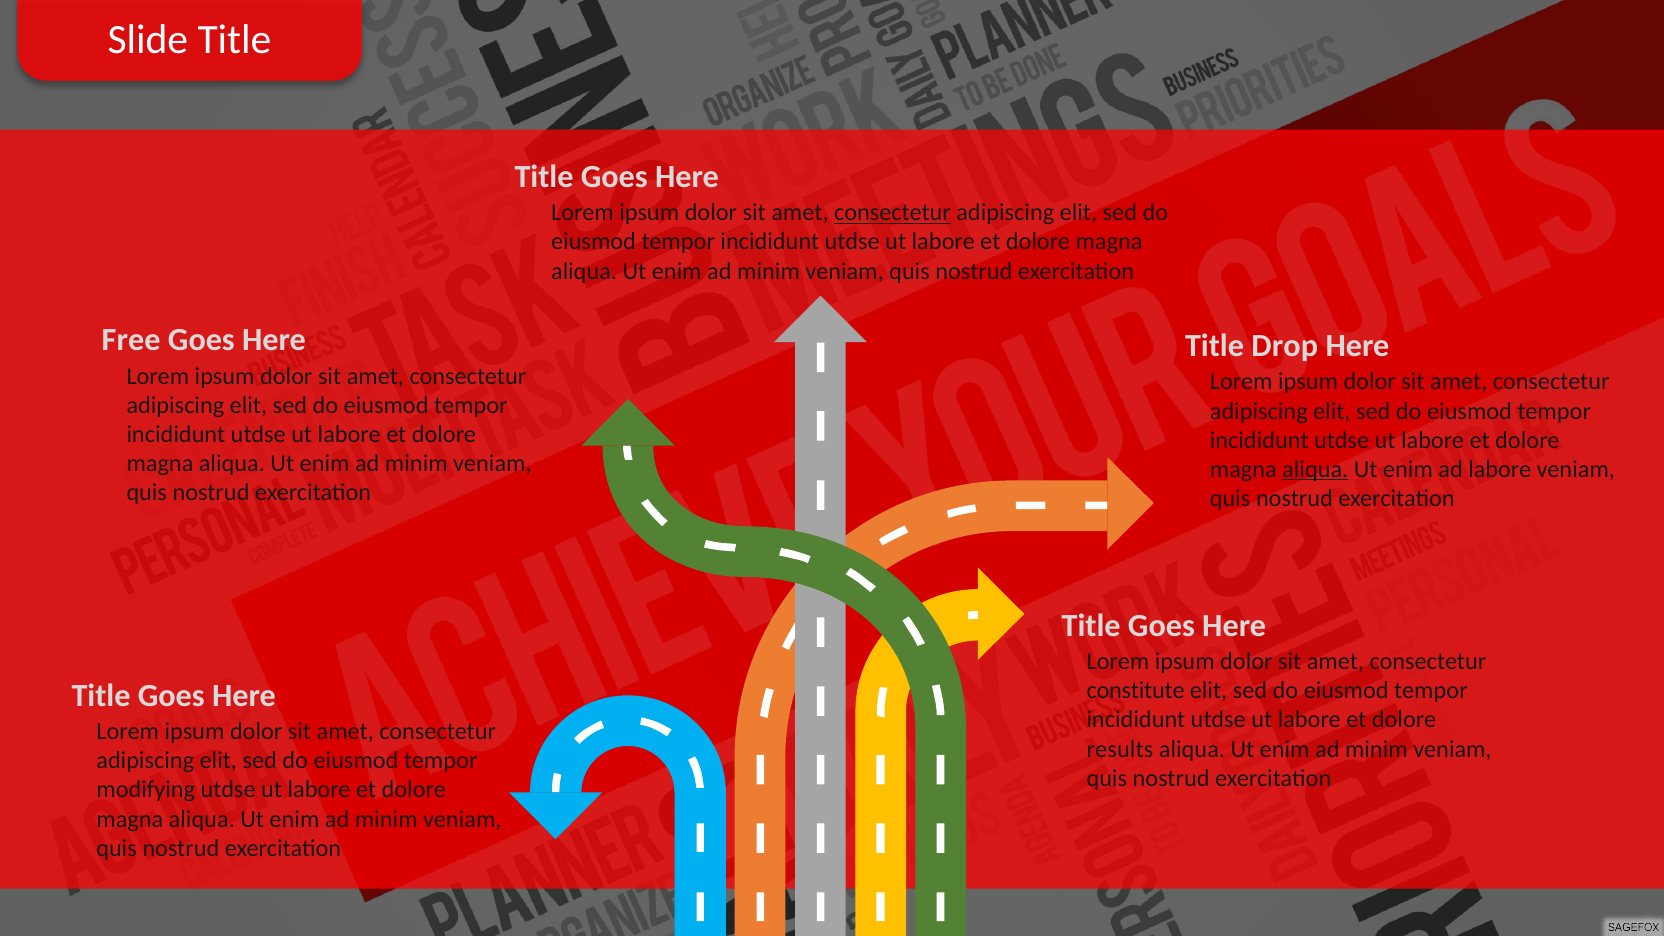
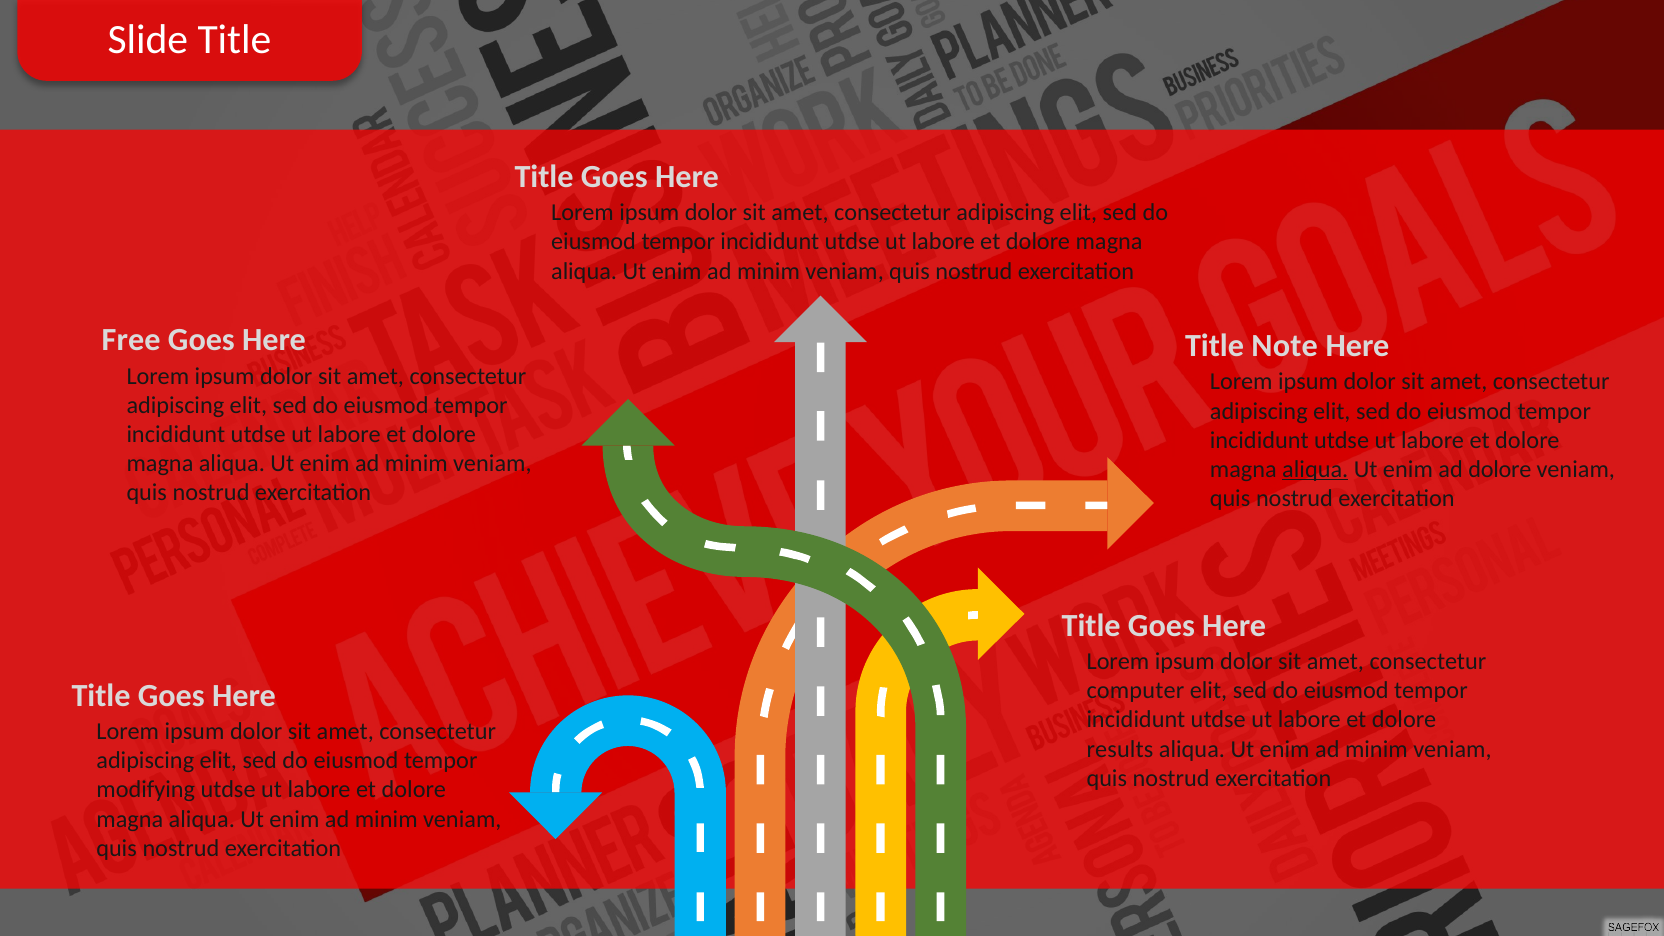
consectetur at (893, 213) underline: present -> none
Drop: Drop -> Note
ad labore: labore -> dolore
constitute: constitute -> computer
